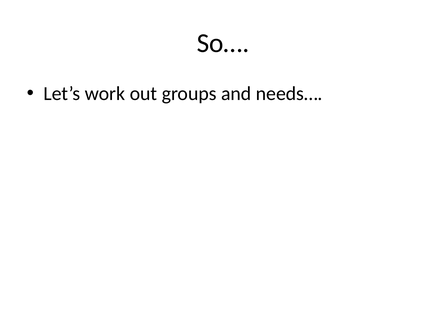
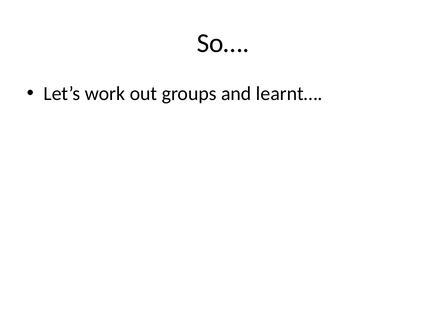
needs…: needs… -> learnt…
